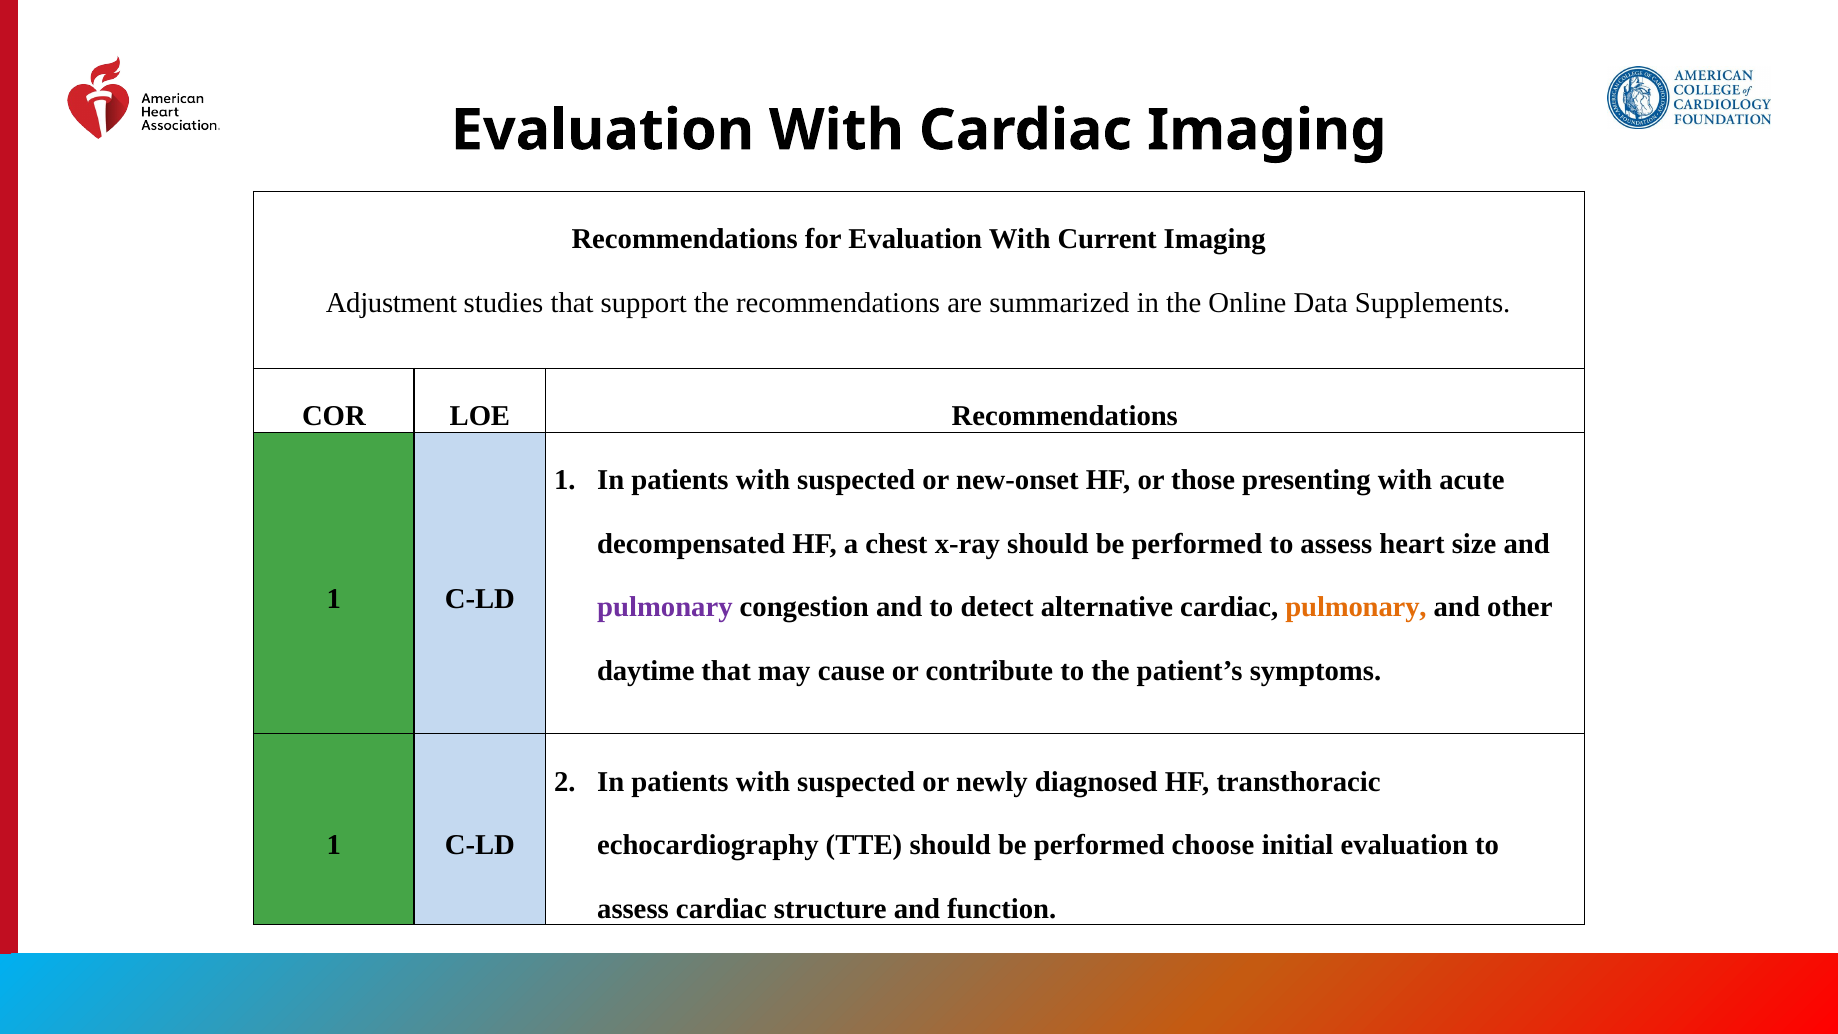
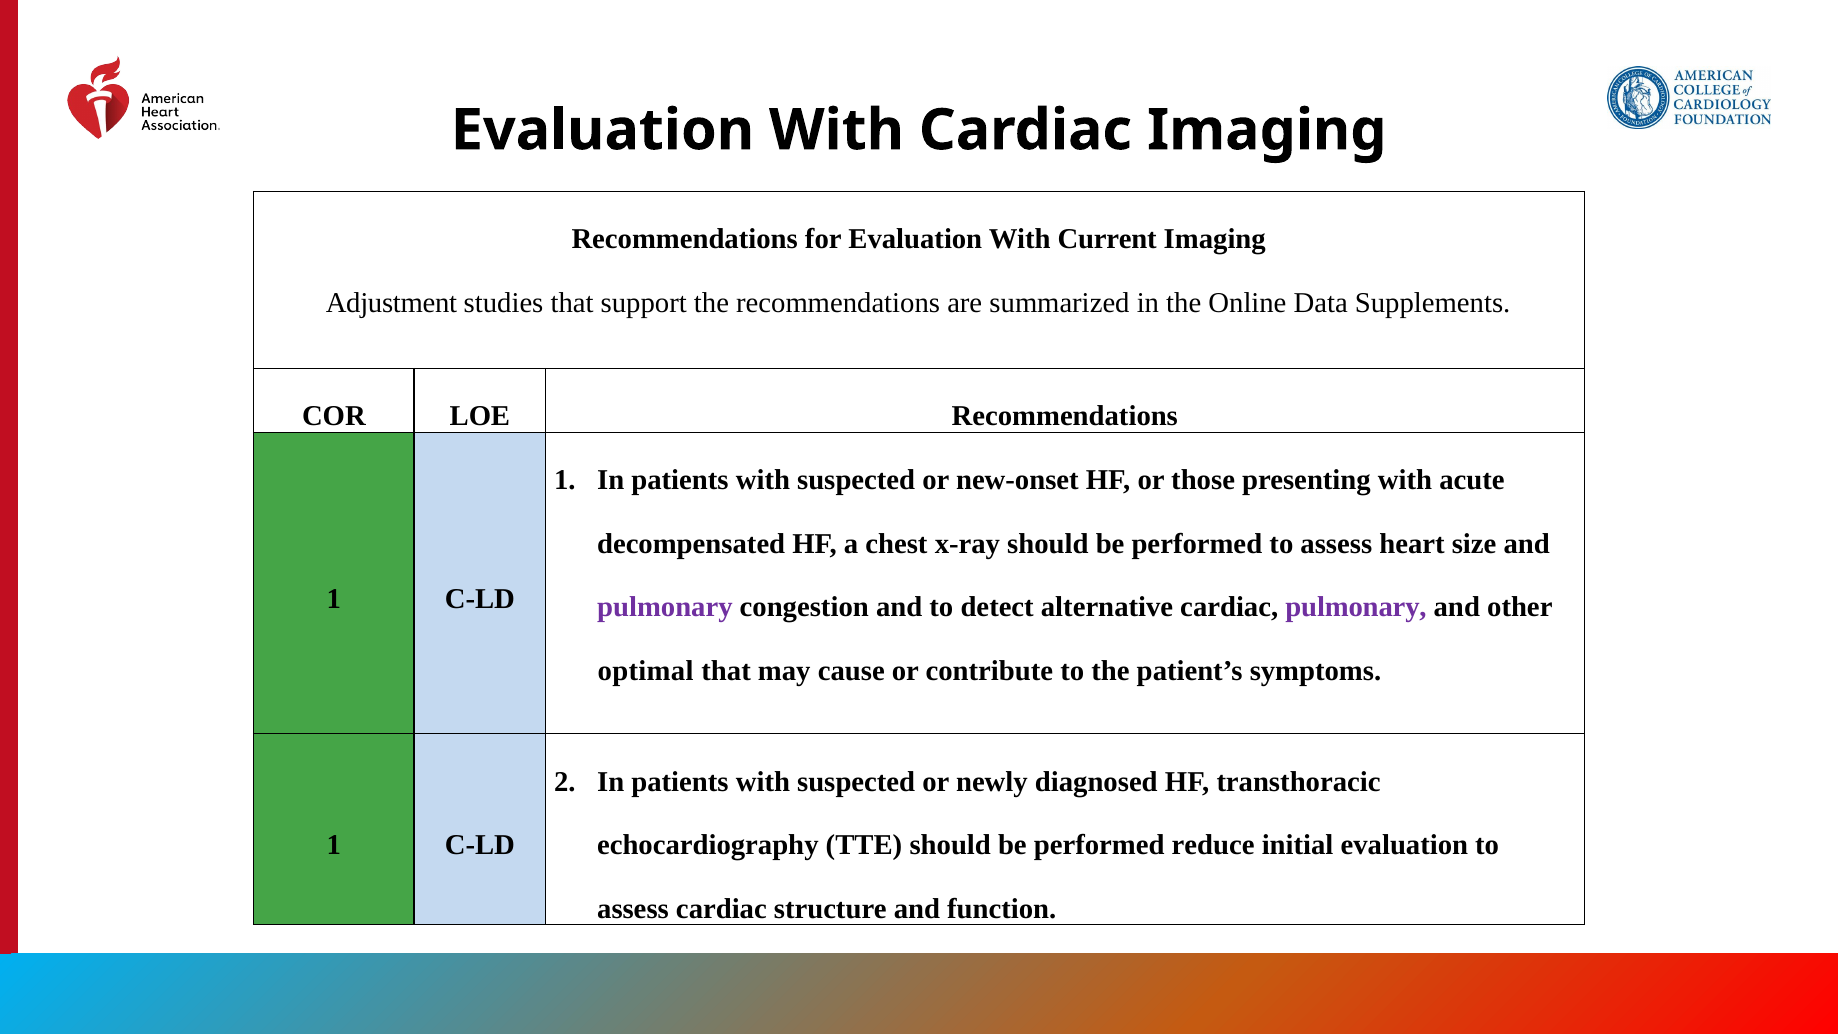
pulmonary at (1356, 607) colour: orange -> purple
daytime: daytime -> optimal
choose: choose -> reduce
